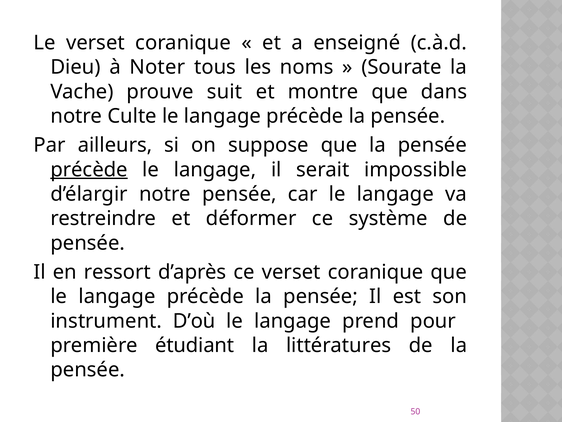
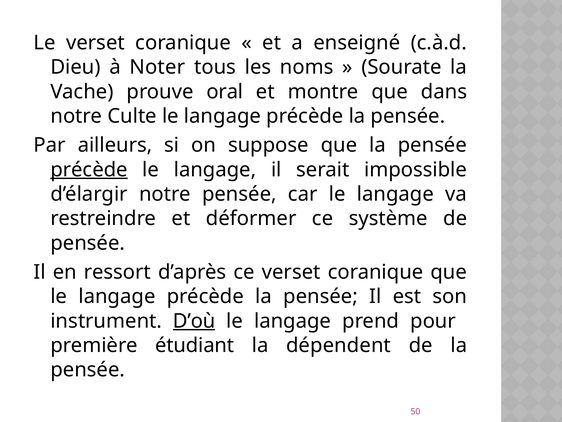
suit: suit -> oral
D’où underline: none -> present
littératures: littératures -> dépendent
